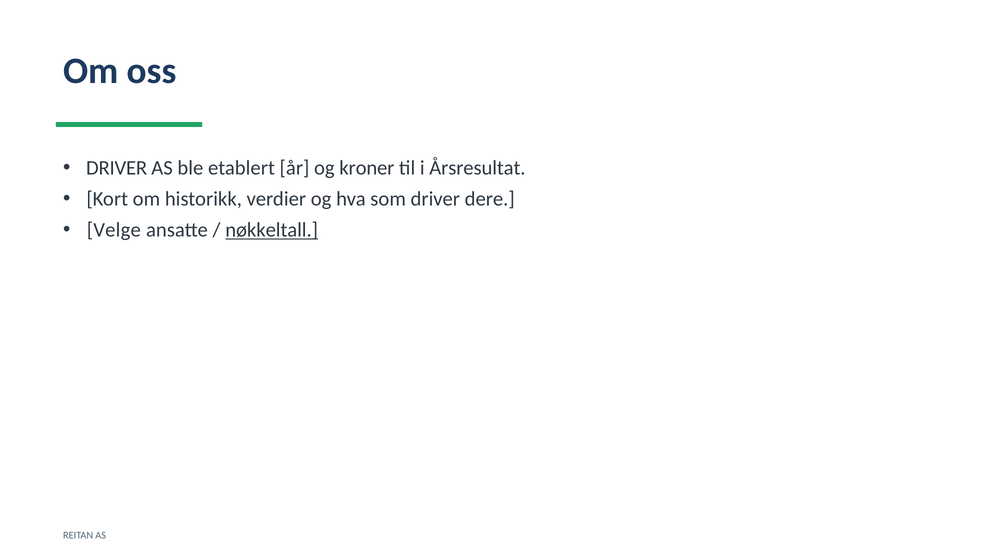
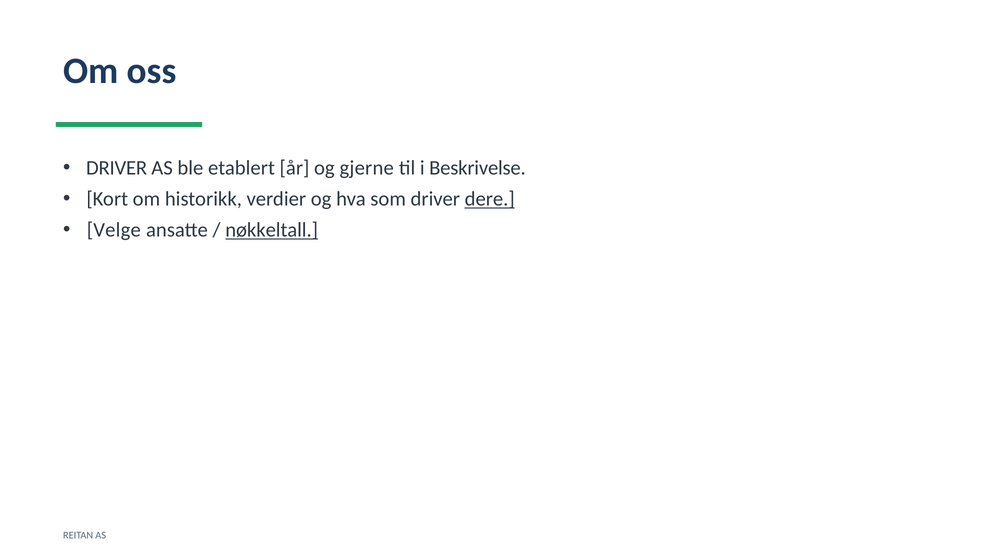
kroner: kroner -> gjerne
Årsresultat: Årsresultat -> Beskrivelse
dere underline: none -> present
